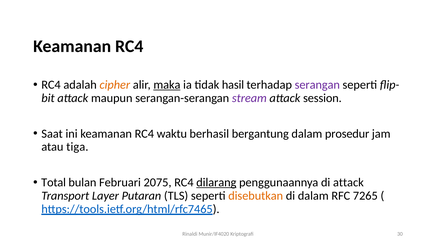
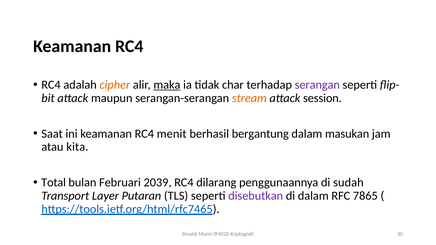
hasil: hasil -> char
stream colour: purple -> orange
waktu: waktu -> menit
prosedur: prosedur -> masukan
tiga: tiga -> kita
2075: 2075 -> 2039
dilarang underline: present -> none
di attack: attack -> sudah
disebutkan colour: orange -> purple
7265: 7265 -> 7865
